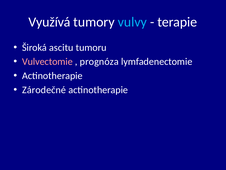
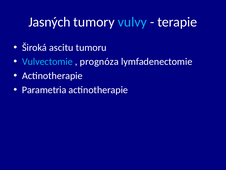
Využívá: Využívá -> Jasných
Vulvectomie colour: pink -> light blue
Zárodečné: Zárodečné -> Parametria
